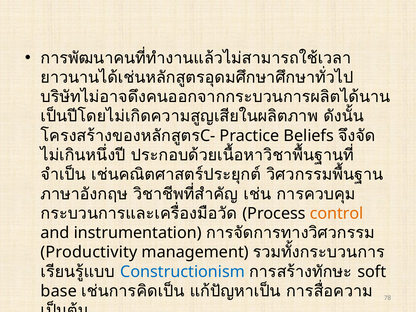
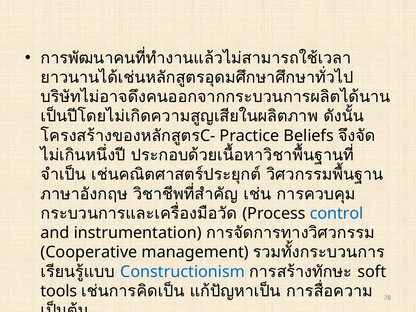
control colour: orange -> blue
Productivity: Productivity -> Cooperative
base: base -> tools
